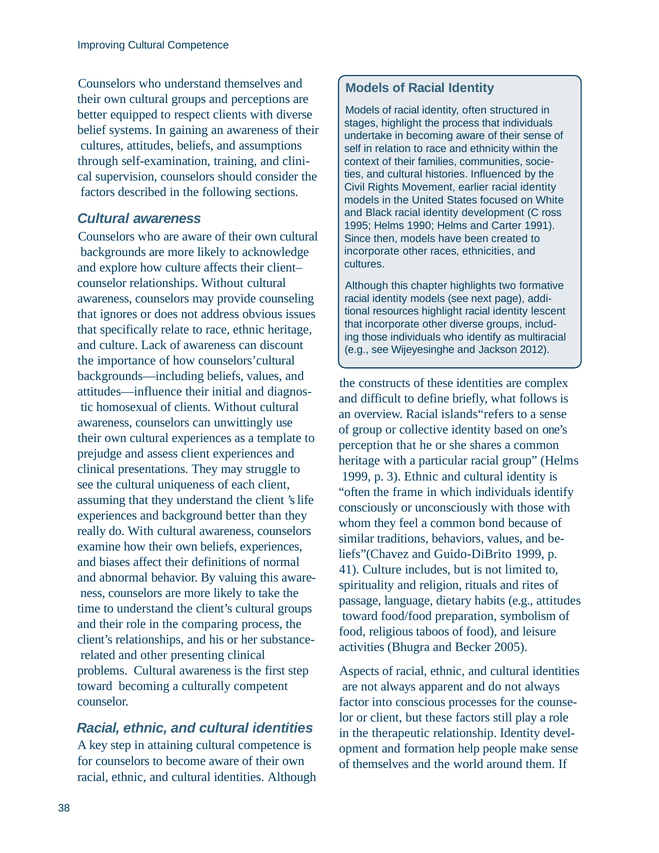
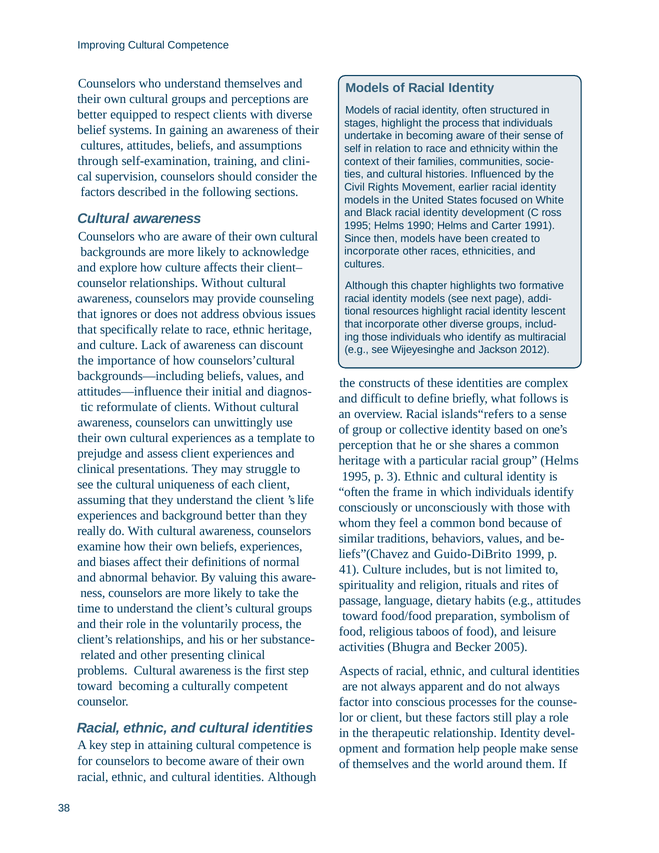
homosexual: homosexual -> reformulate
1999 at (356, 476): 1999 -> 1995
comparing: comparing -> voluntarily
